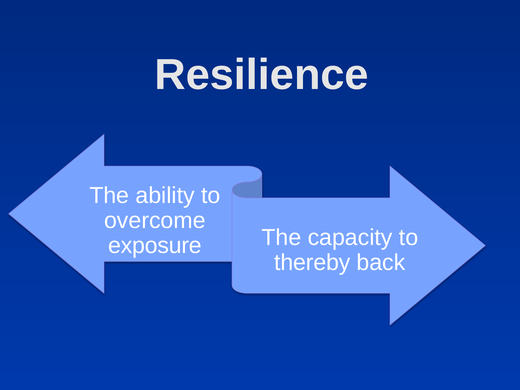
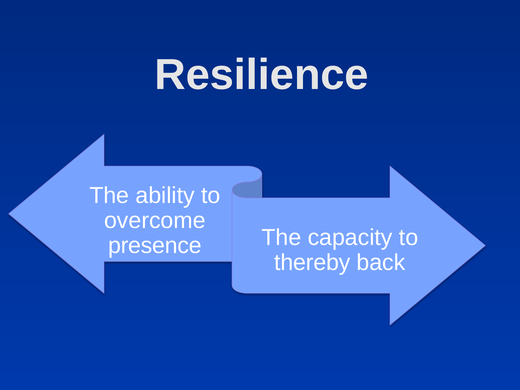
exposure: exposure -> presence
